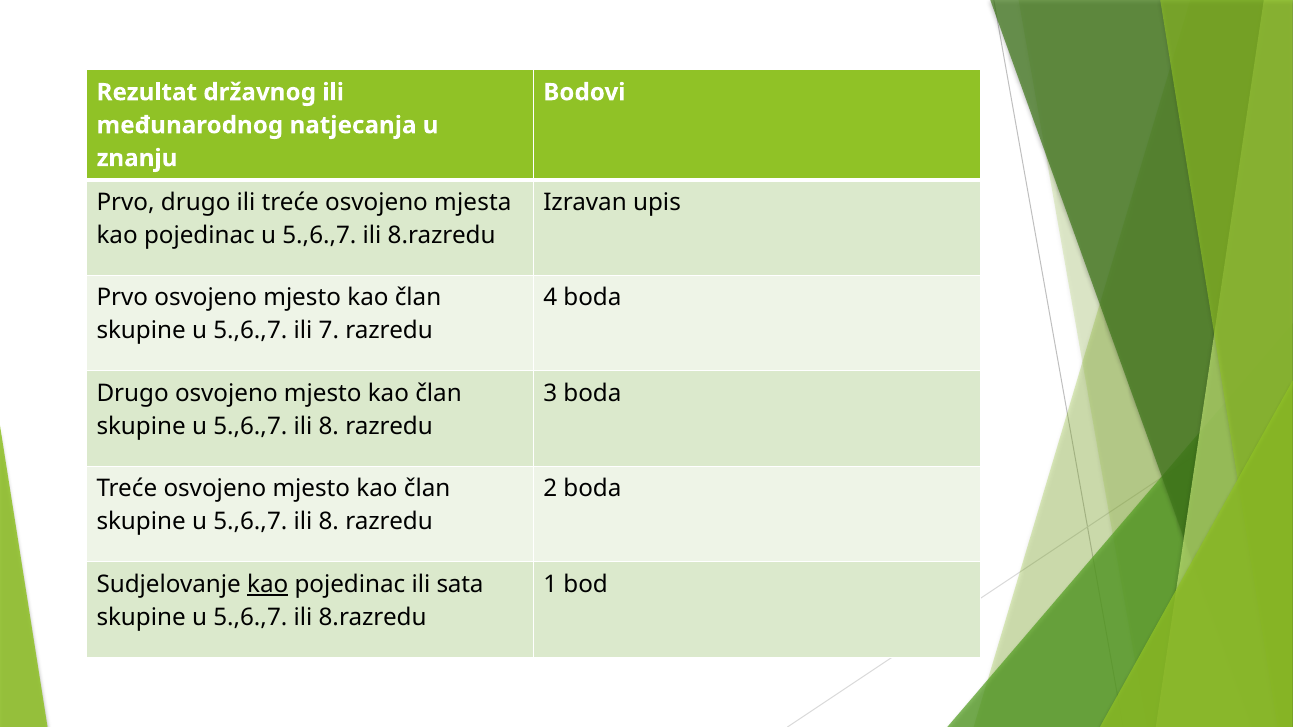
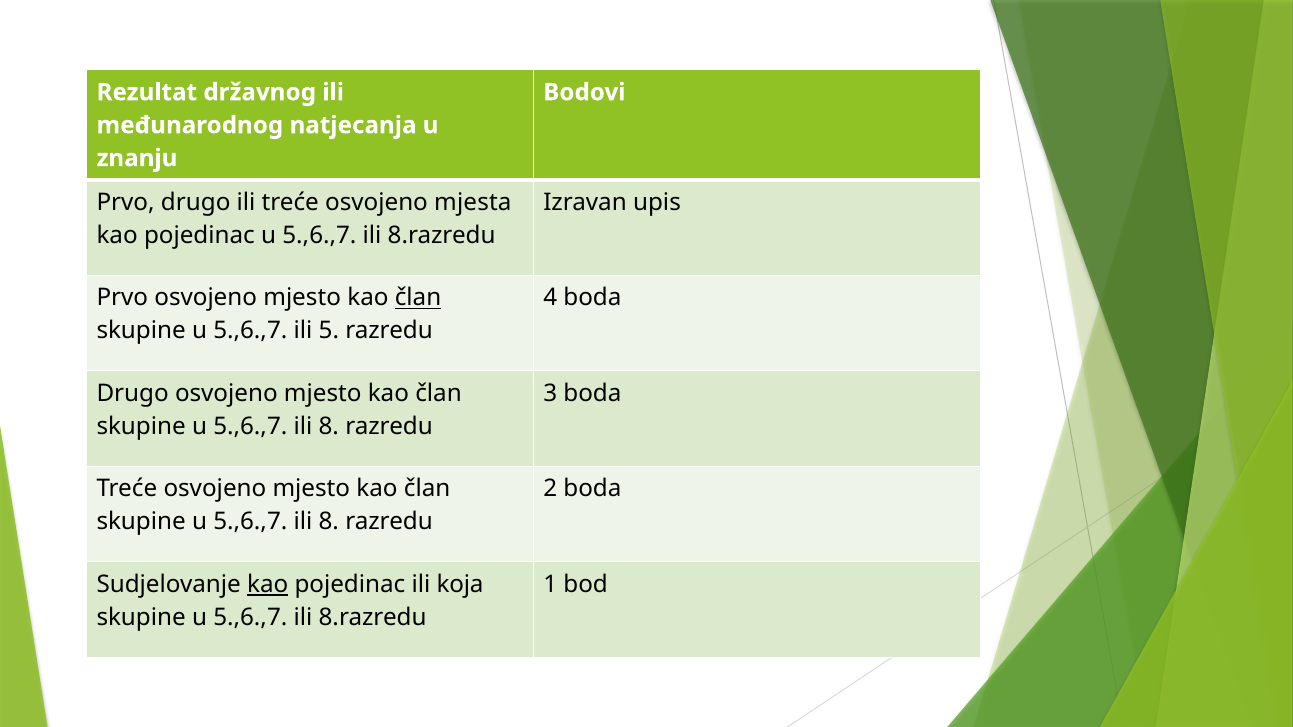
član at (418, 298) underline: none -> present
7: 7 -> 5
sata: sata -> koja
